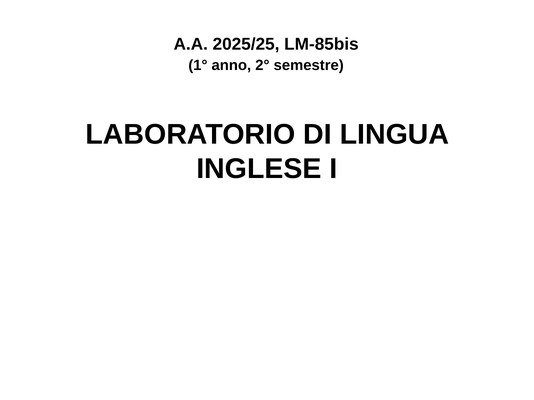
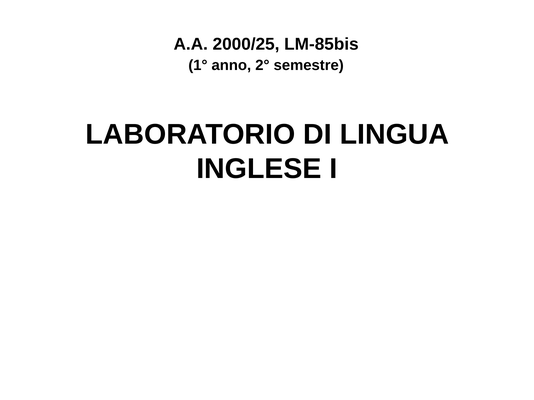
2025/25: 2025/25 -> 2000/25
